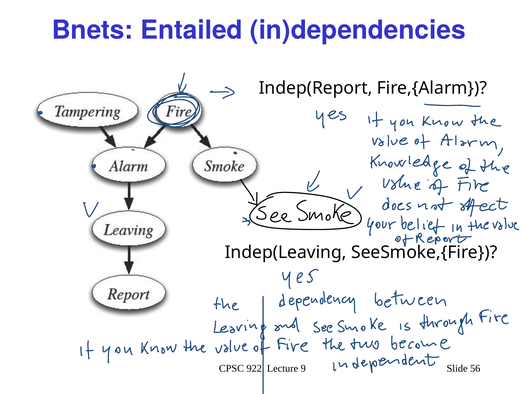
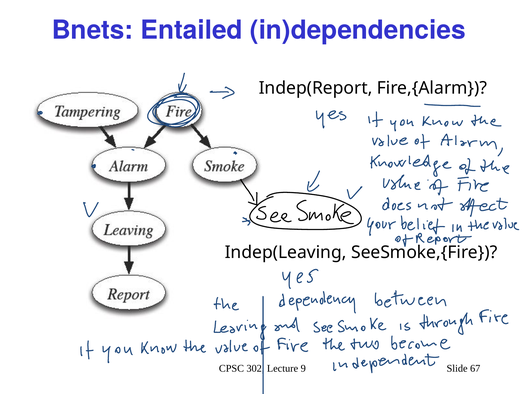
922: 922 -> 302
56: 56 -> 67
